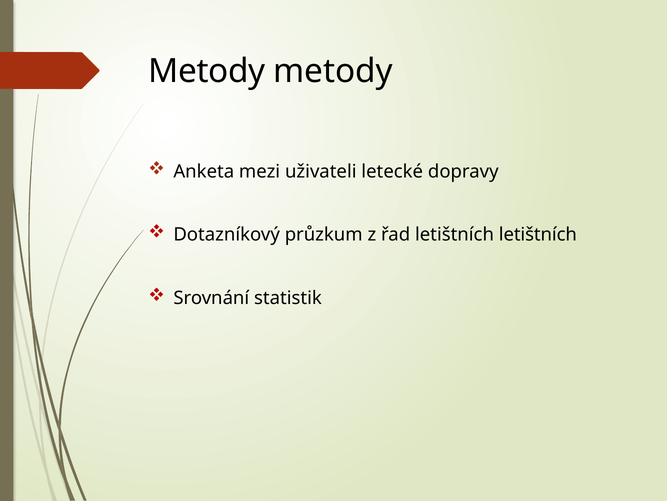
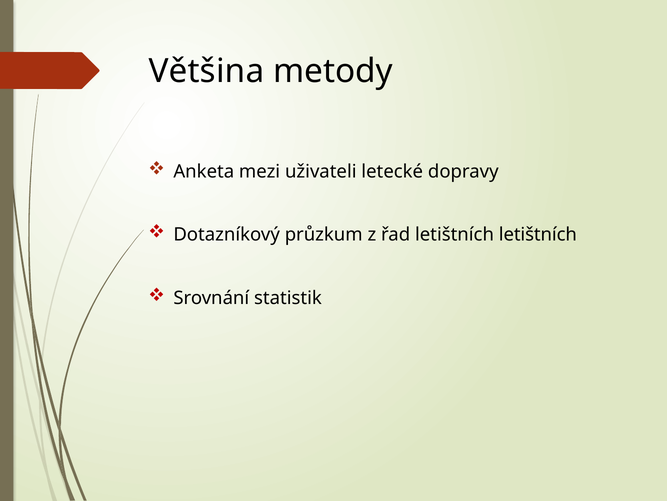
Metody at (207, 71): Metody -> Většina
